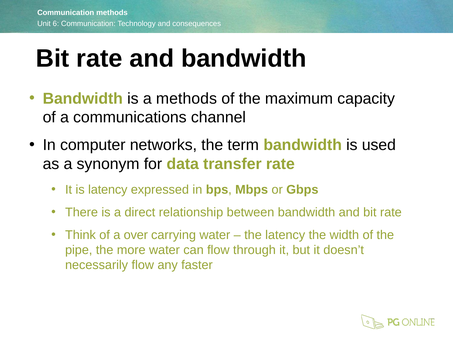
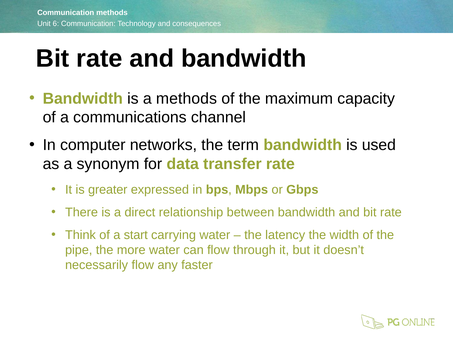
is latency: latency -> greater
over: over -> start
